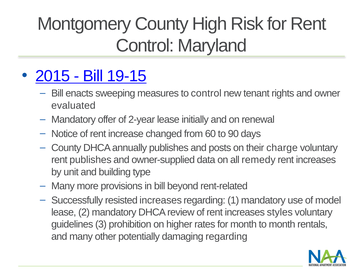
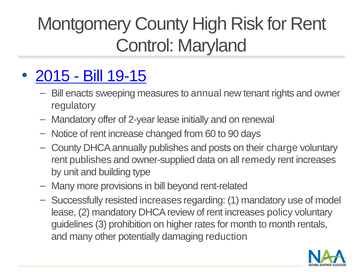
to control: control -> annual
evaluated: evaluated -> regulatory
styles: styles -> policy
damaging regarding: regarding -> reduction
